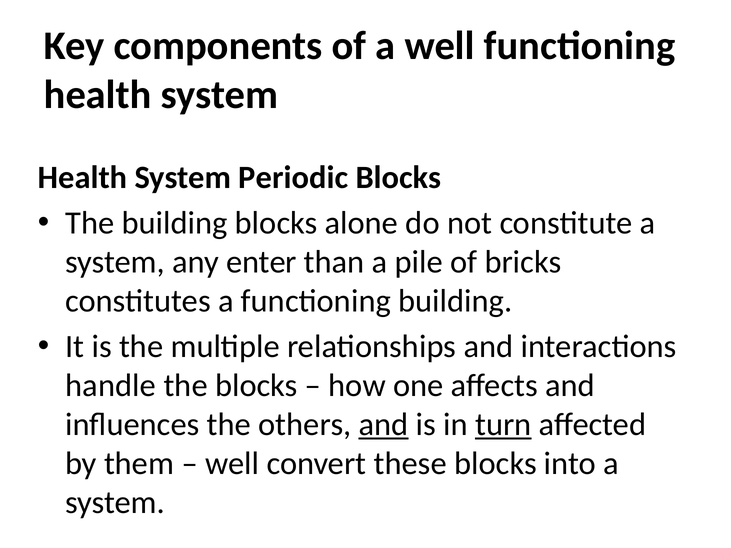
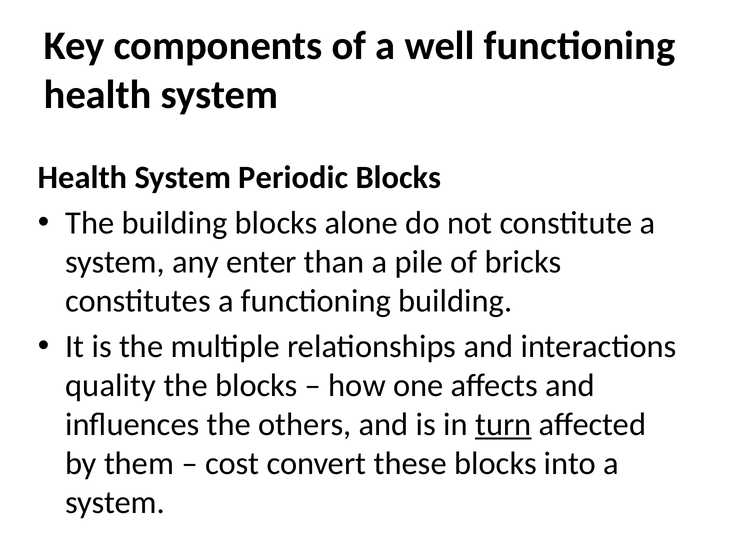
handle: handle -> quality
and at (383, 425) underline: present -> none
well at (232, 464): well -> cost
